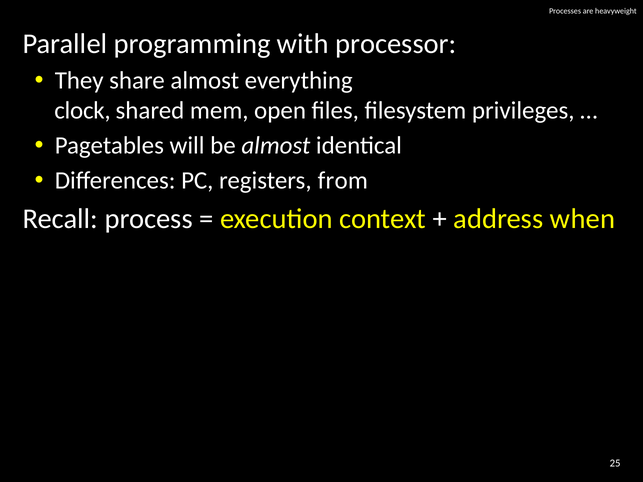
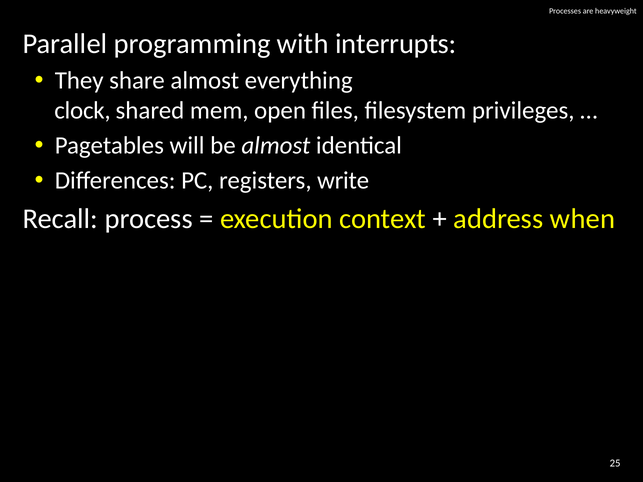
processor: processor -> interrupts
from: from -> write
